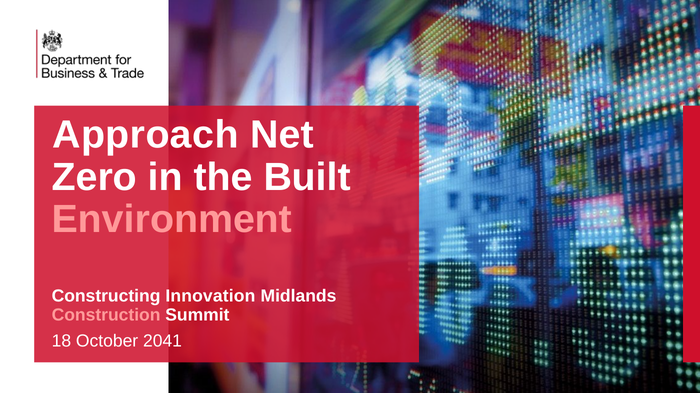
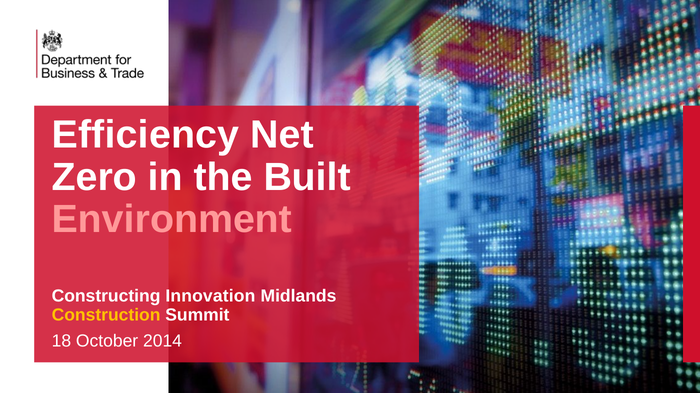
Approach: Approach -> Efficiency
Construction colour: pink -> yellow
2041: 2041 -> 2014
